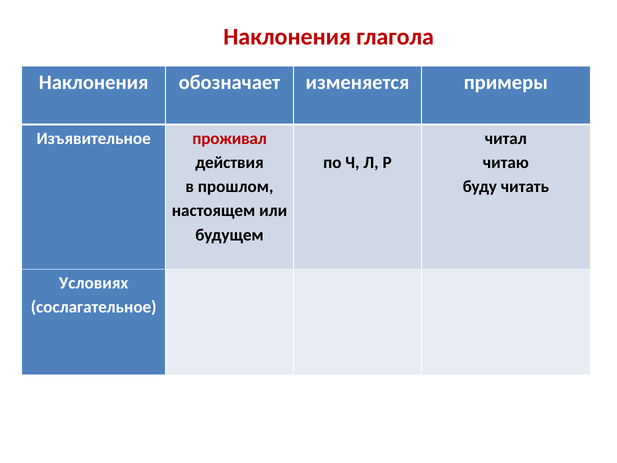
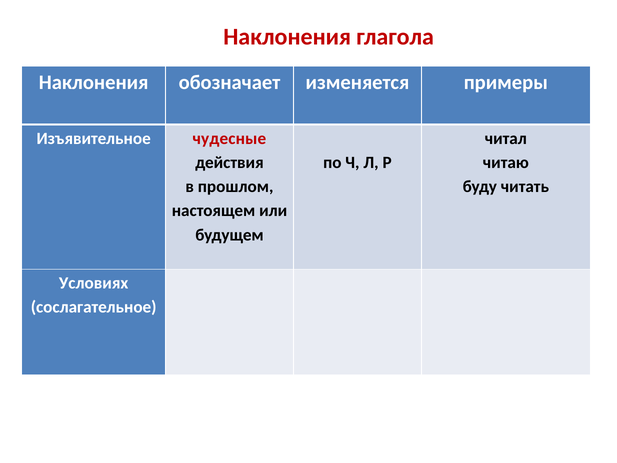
проживал: проживал -> чудесные
